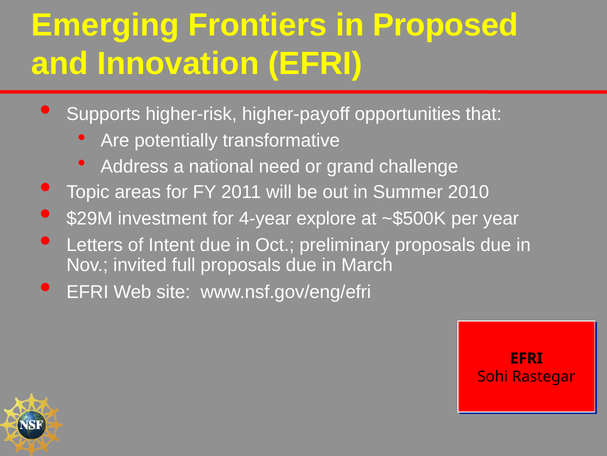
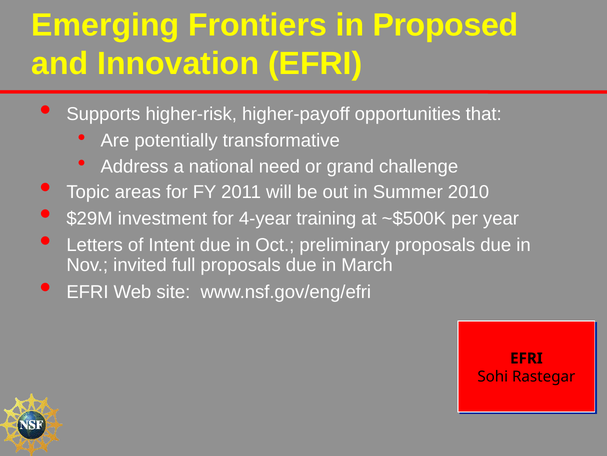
explore: explore -> training
